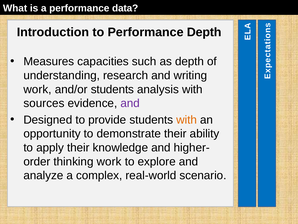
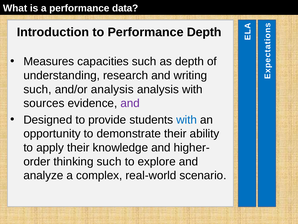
work at (37, 89): work -> such
and/or students: students -> analysis
with at (187, 120) colour: orange -> blue
thinking work: work -> such
